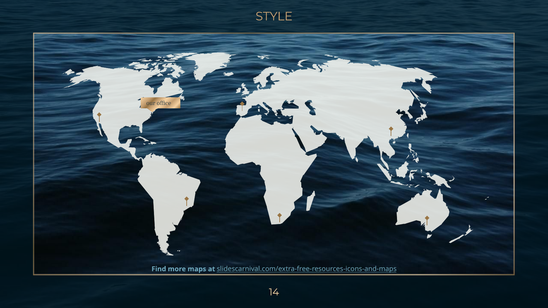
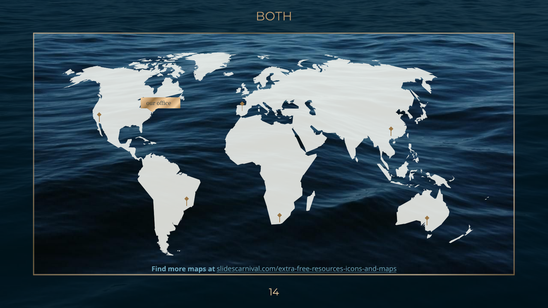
STYLE: STYLE -> BOTH
